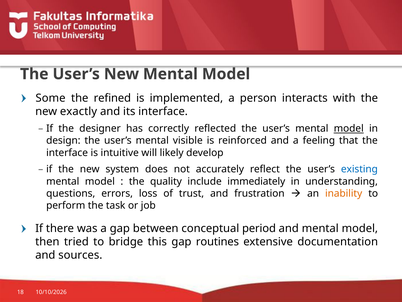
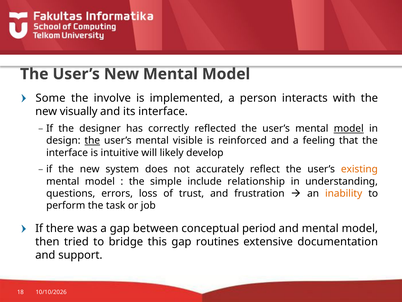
refined: refined -> involve
exactly: exactly -> visually
the at (92, 140) underline: none -> present
existing colour: blue -> orange
quality: quality -> simple
immediately: immediately -> relationship
sources: sources -> support
